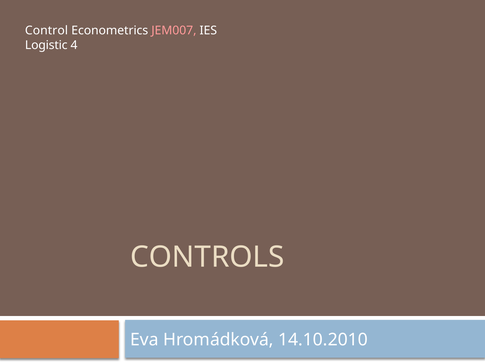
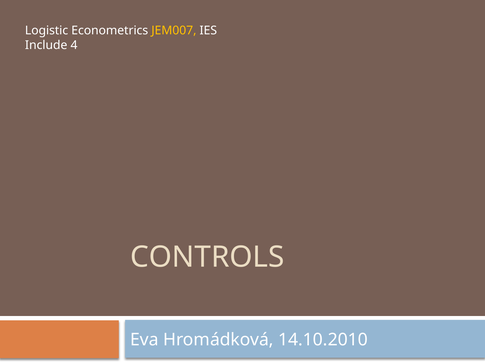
Control: Control -> Logistic
JEM007 colour: pink -> yellow
Logistic: Logistic -> Include
